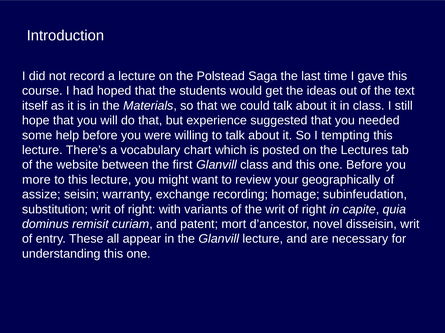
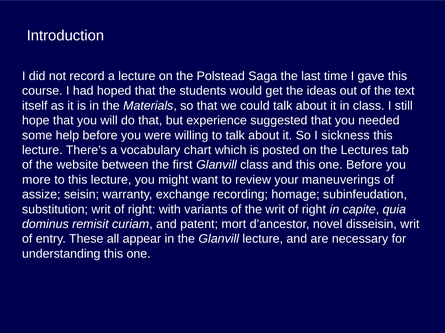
tempting: tempting -> sickness
geographically: geographically -> maneuverings
